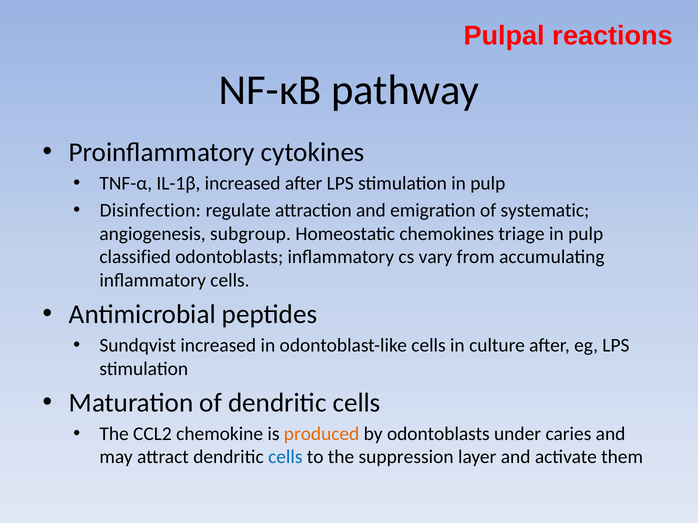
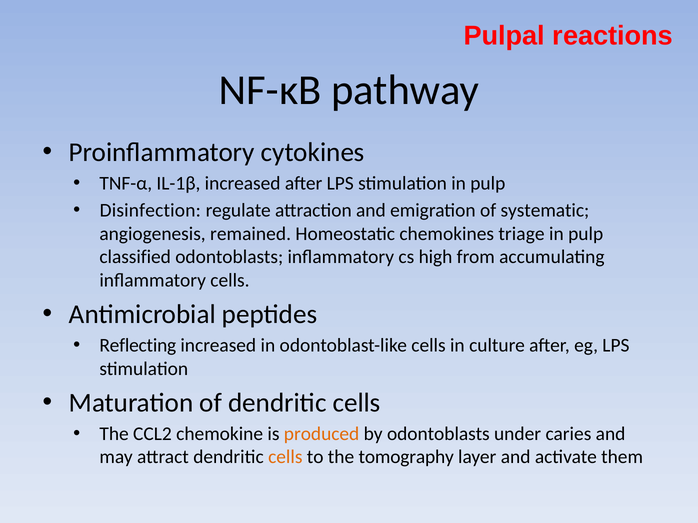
subgroup: subgroup -> remained
vary: vary -> high
Sundqvist: Sundqvist -> Reflecting
cells at (285, 457) colour: blue -> orange
suppression: suppression -> tomography
